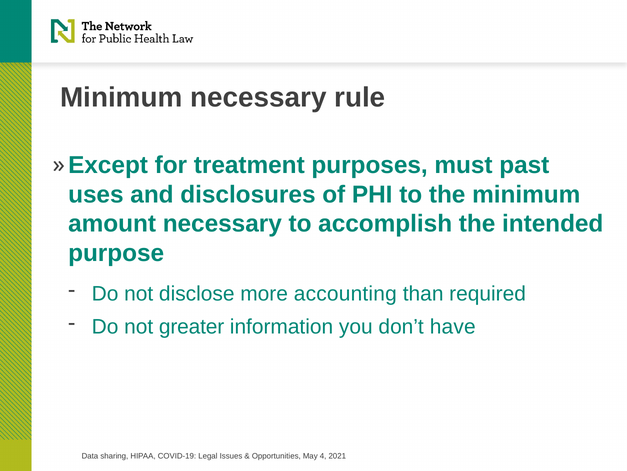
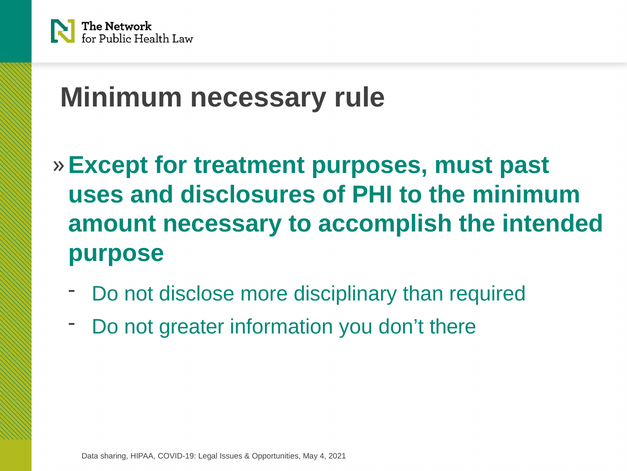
accounting: accounting -> disciplinary
have: have -> there
